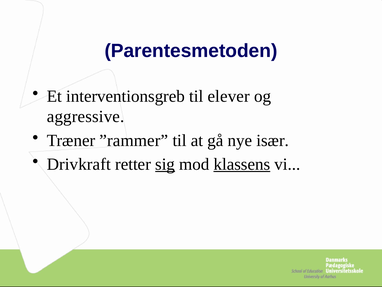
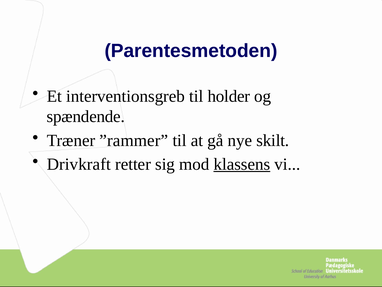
elever: elever -> holder
aggressive: aggressive -> spændende
især: især -> skilt
sig underline: present -> none
